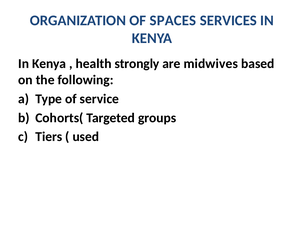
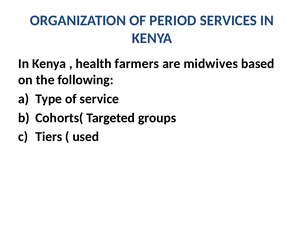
SPACES: SPACES -> PERIOD
strongly: strongly -> farmers
